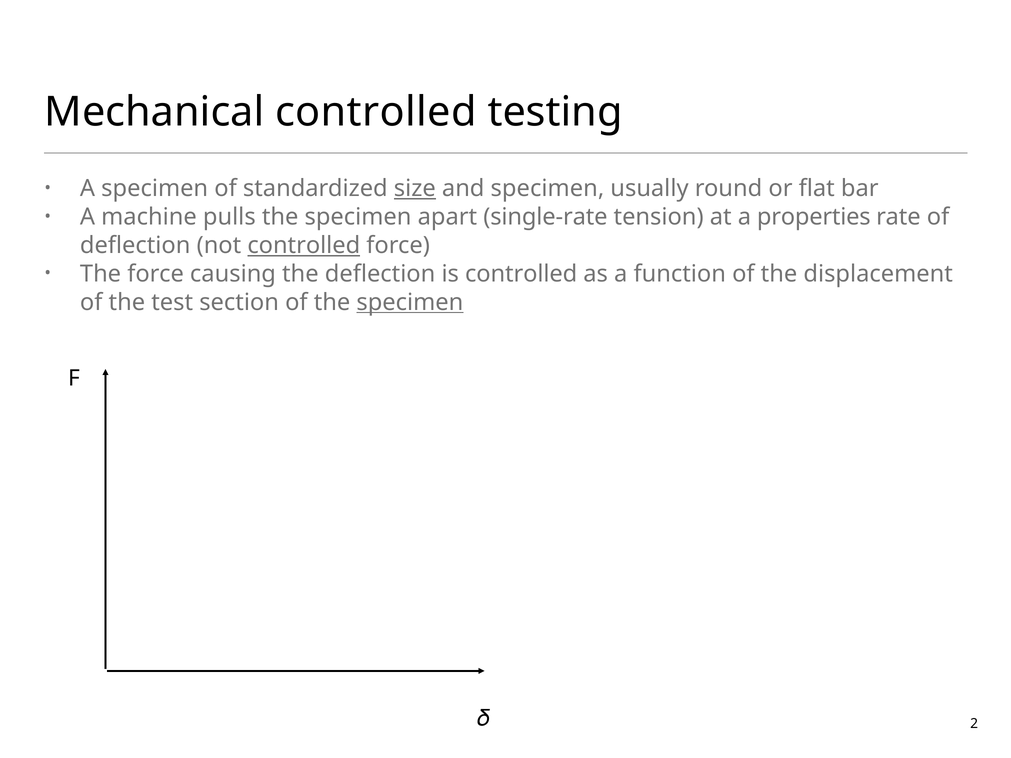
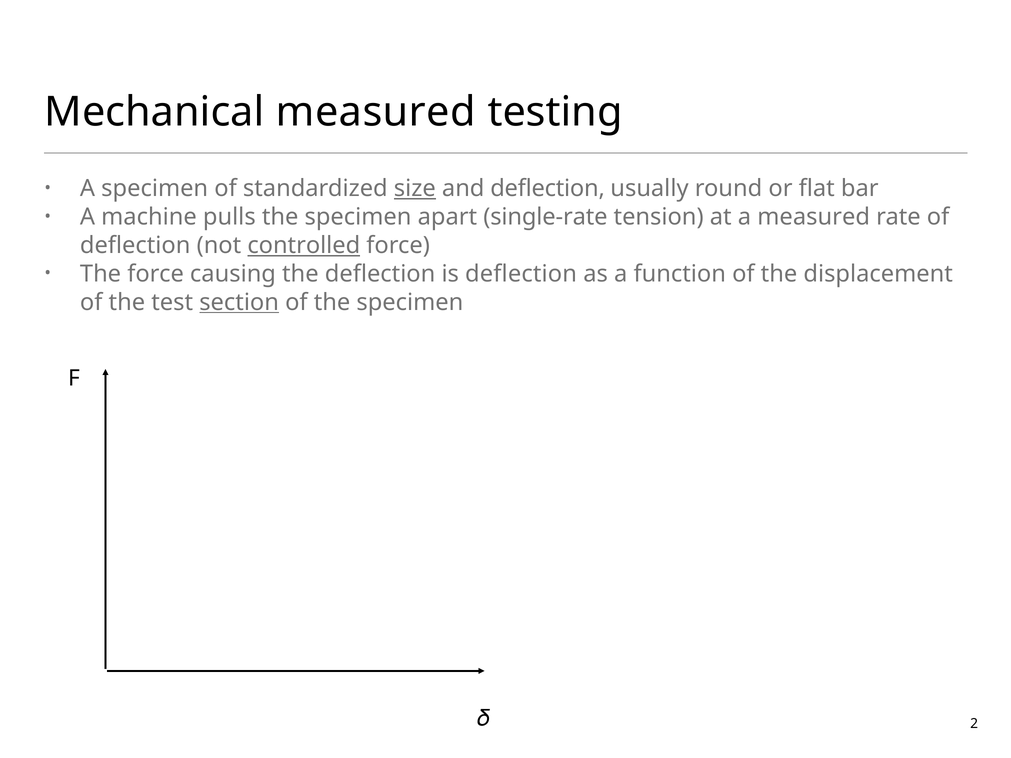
Mechanical controlled: controlled -> measured
and specimen: specimen -> deflection
a properties: properties -> measured
is controlled: controlled -> deflection
section underline: none -> present
specimen at (410, 302) underline: present -> none
